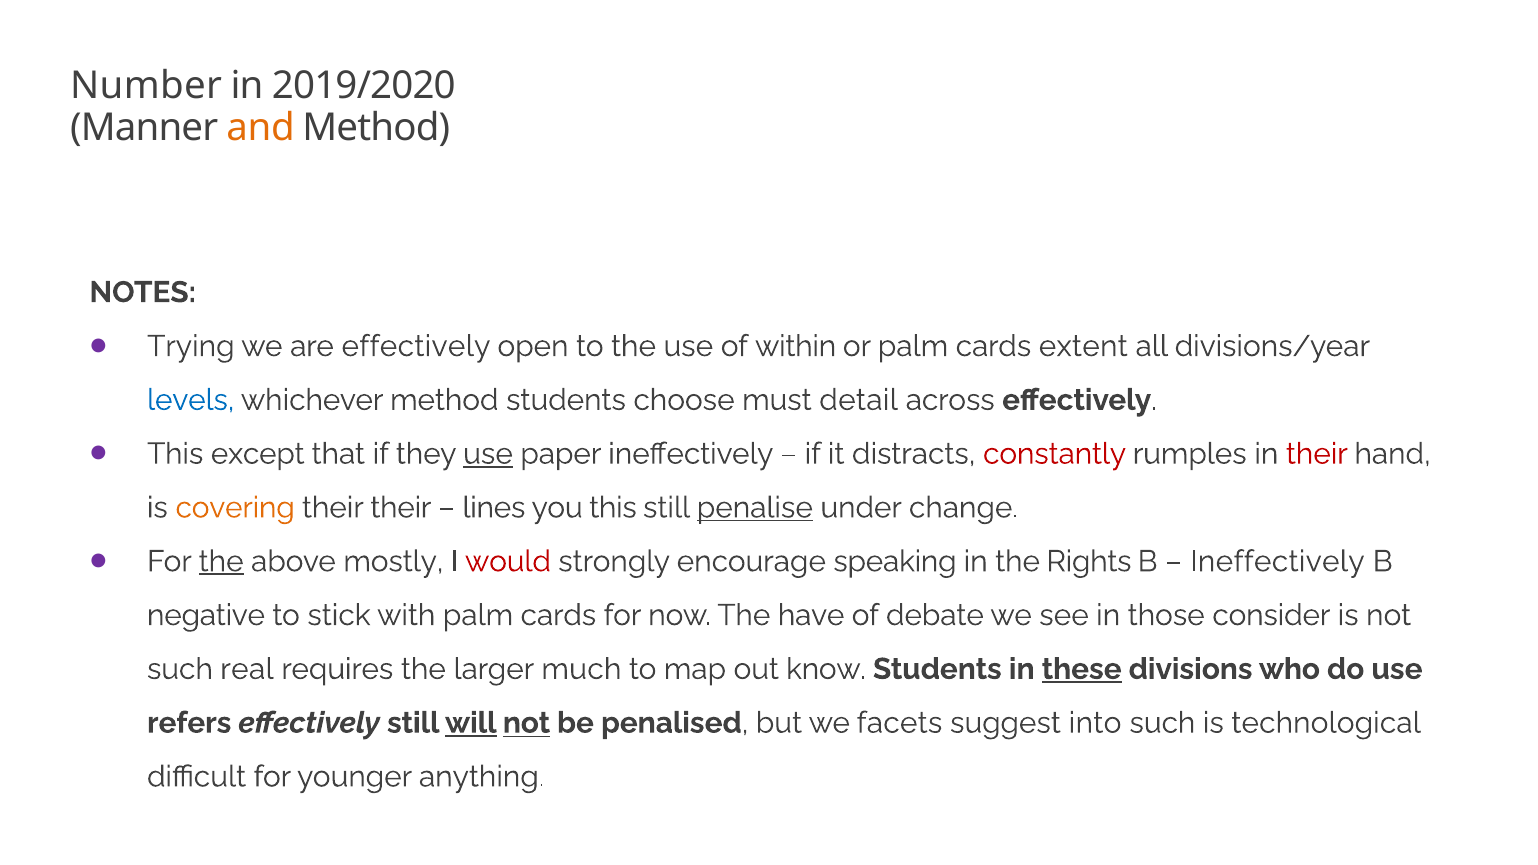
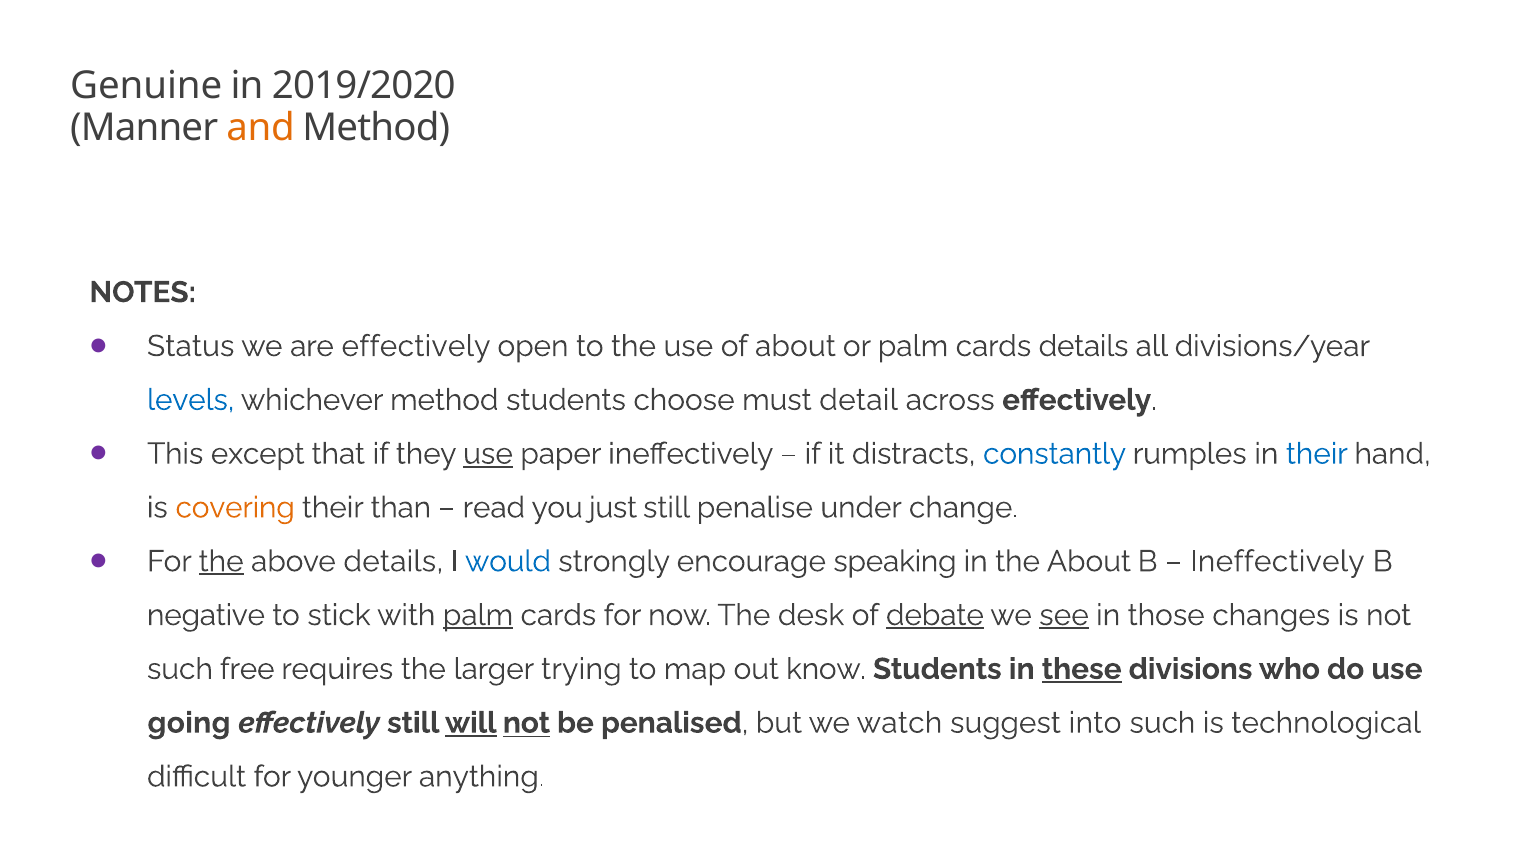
Number: Number -> Genuine
Trying: Trying -> Status
of within: within -> about
cards extent: extent -> details
constantly colour: red -> blue
their at (1317, 454) colour: red -> blue
their their: their -> than
lines: lines -> read
you this: this -> just
penalise underline: present -> none
above mostly: mostly -> details
would colour: red -> blue
the Rights: Rights -> About
palm at (478, 615) underline: none -> present
have: have -> desk
debate underline: none -> present
see underline: none -> present
consider: consider -> changes
real: real -> free
much: much -> trying
refers: refers -> going
facets: facets -> watch
